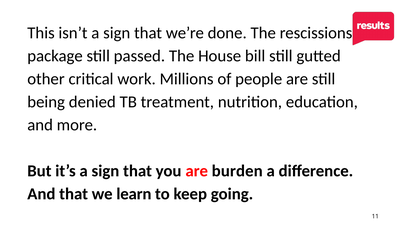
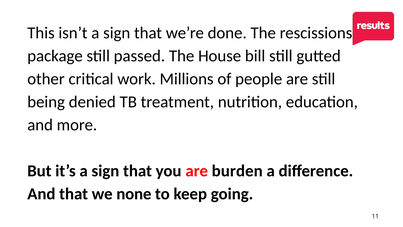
learn: learn -> none
